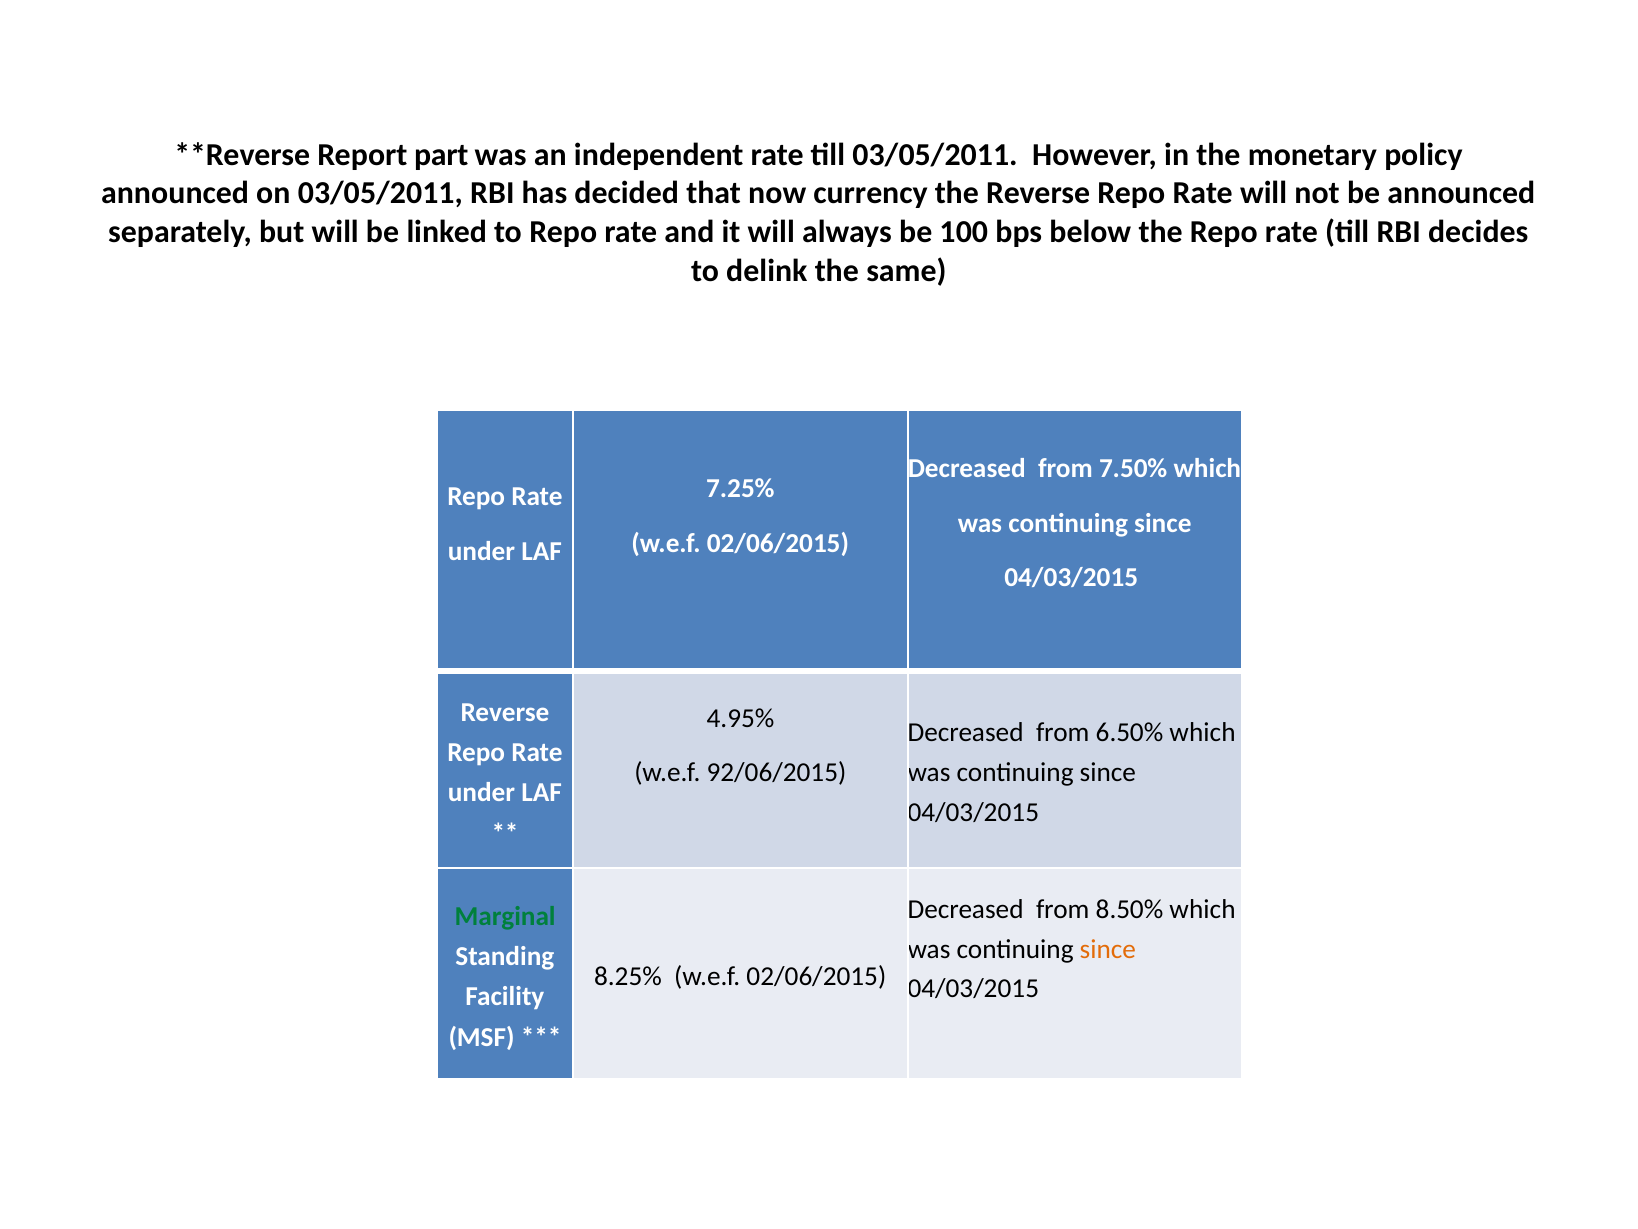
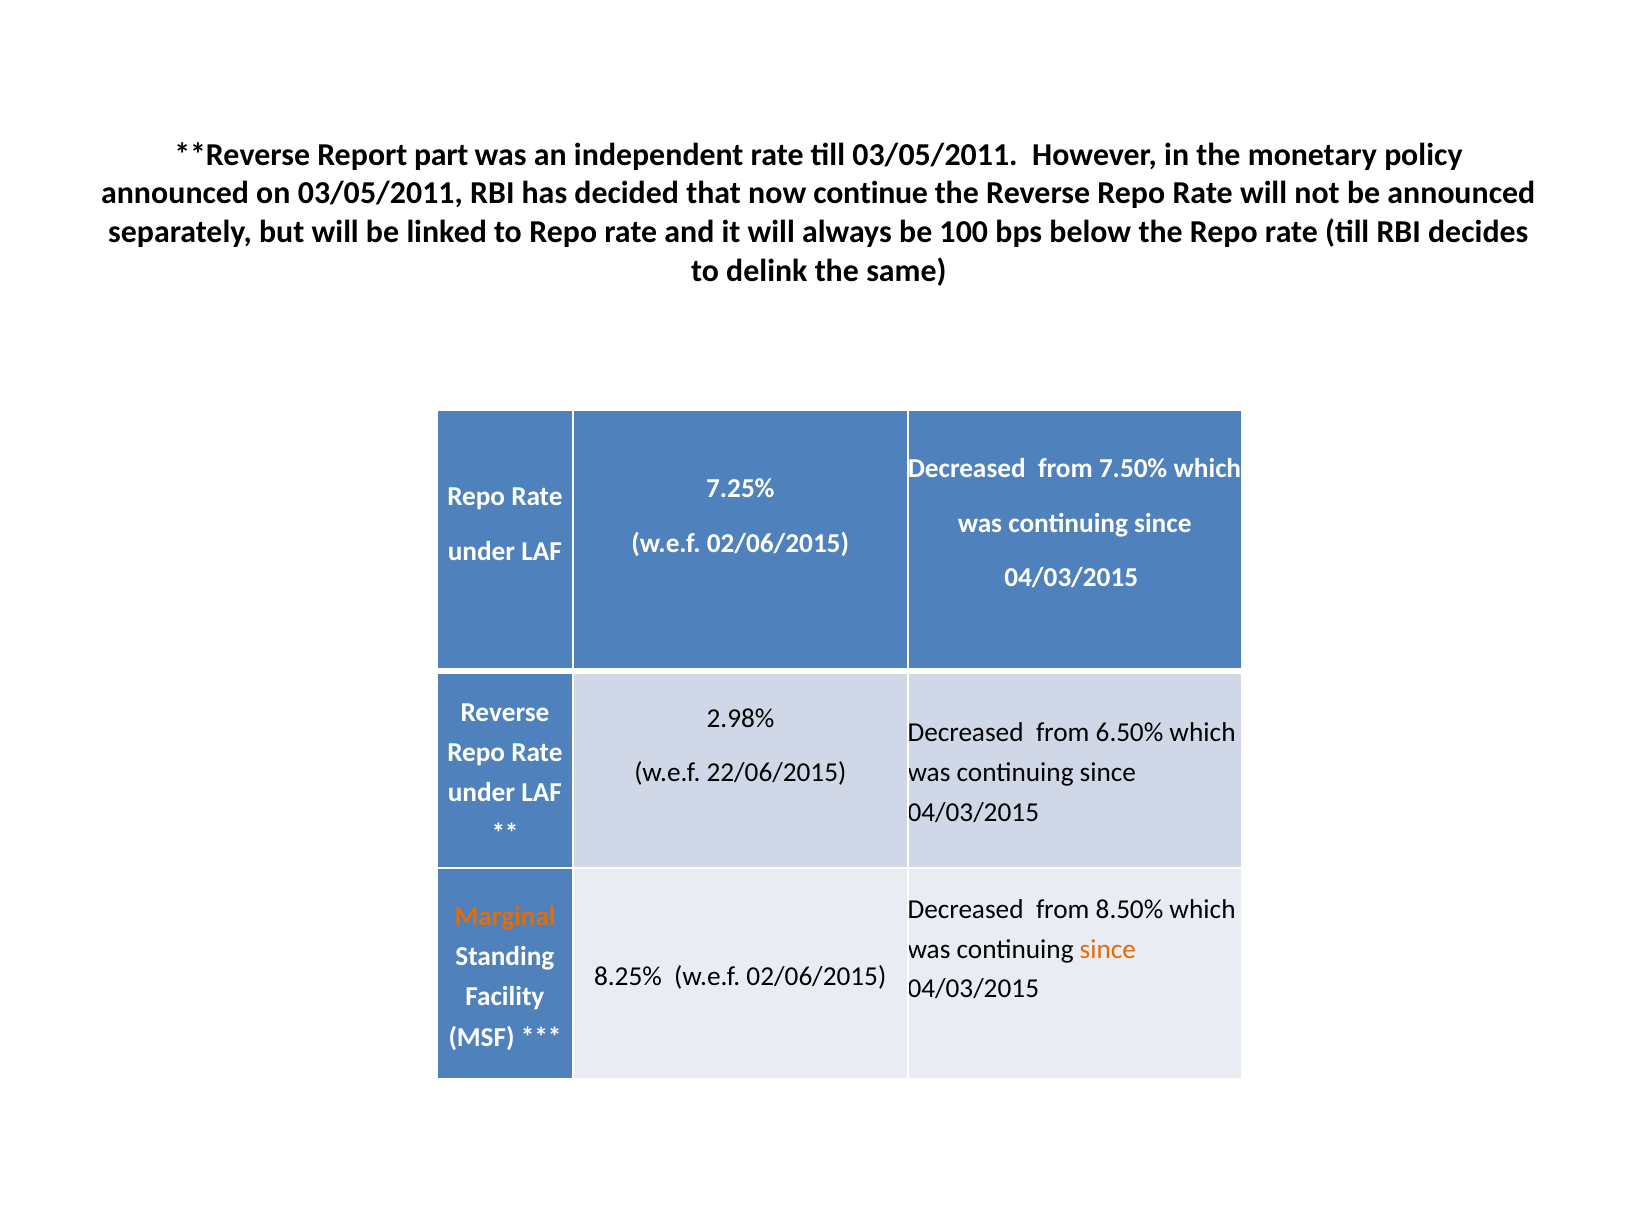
currency: currency -> continue
4.95%: 4.95% -> 2.98%
92/06/2015: 92/06/2015 -> 22/06/2015
Marginal colour: green -> orange
